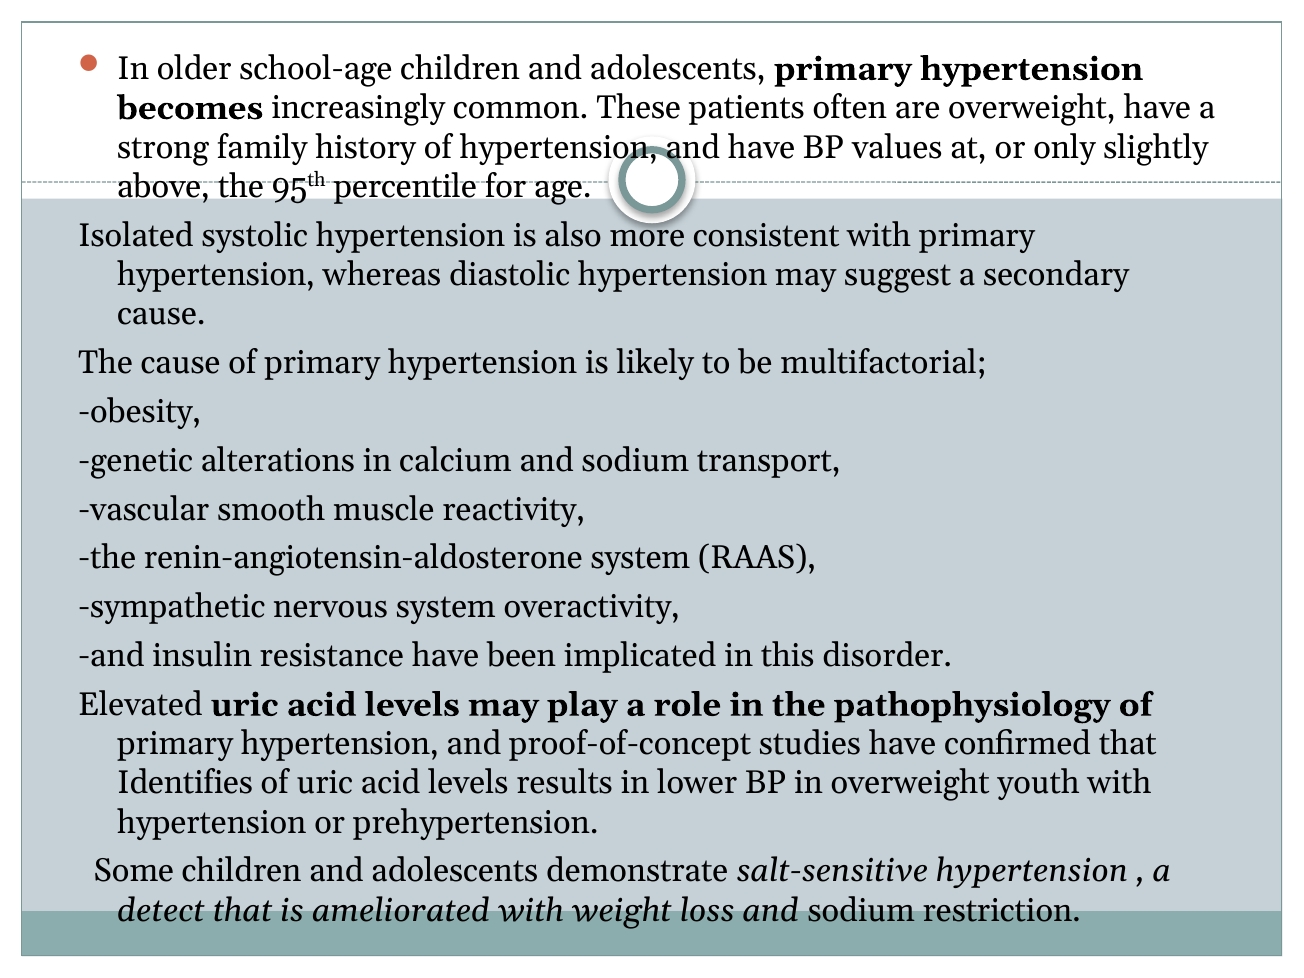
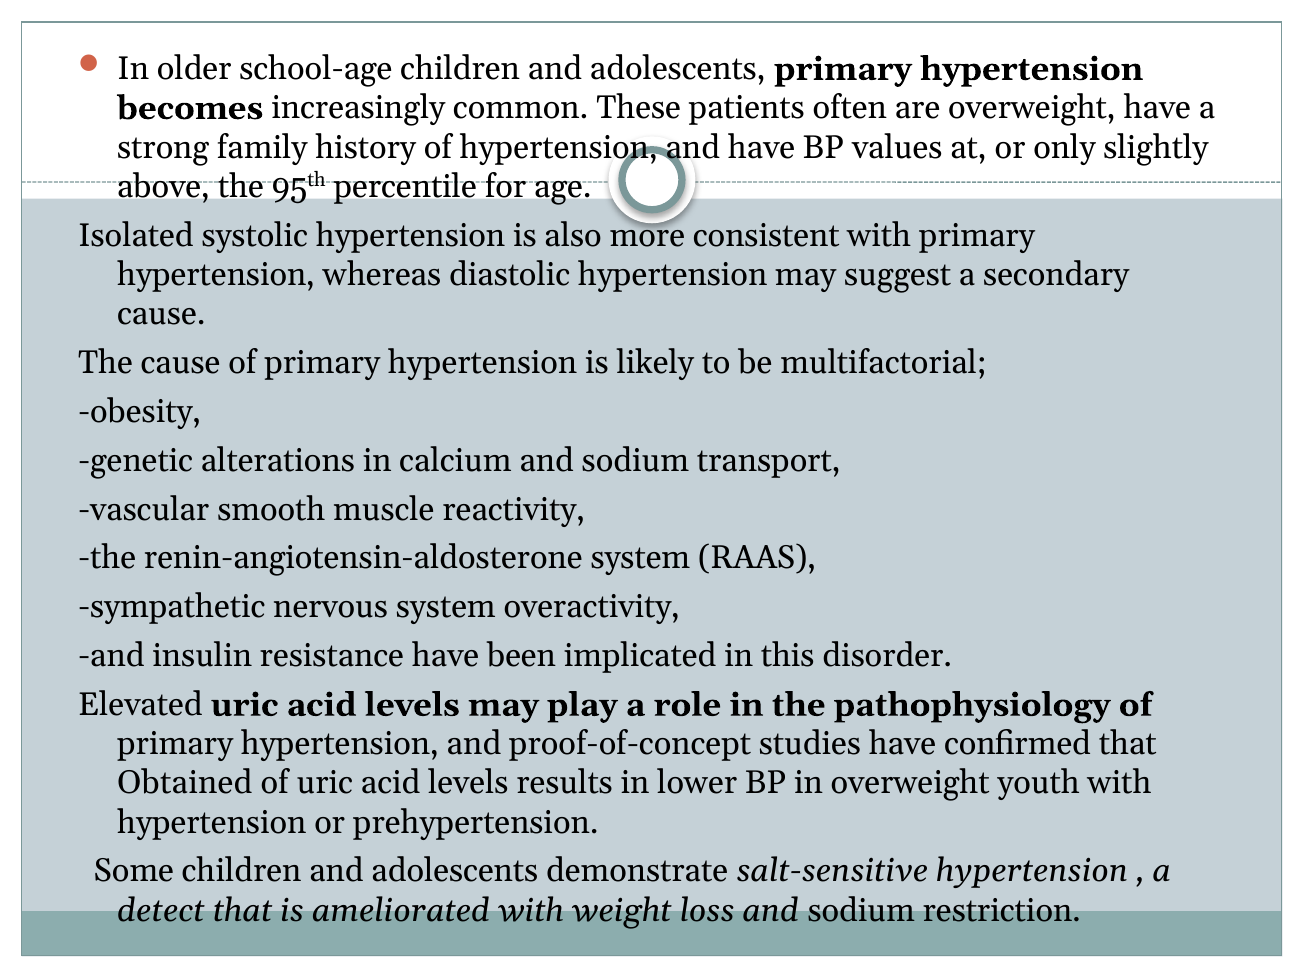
Identifies: Identifies -> Obtained
